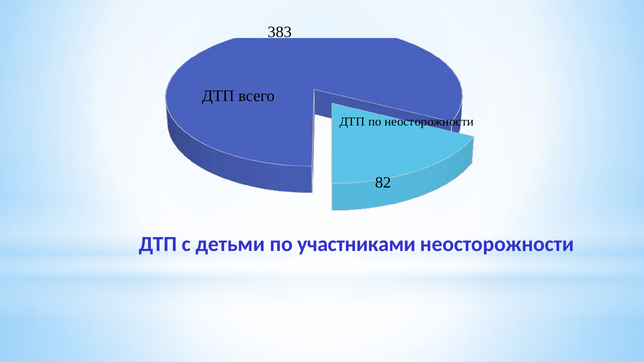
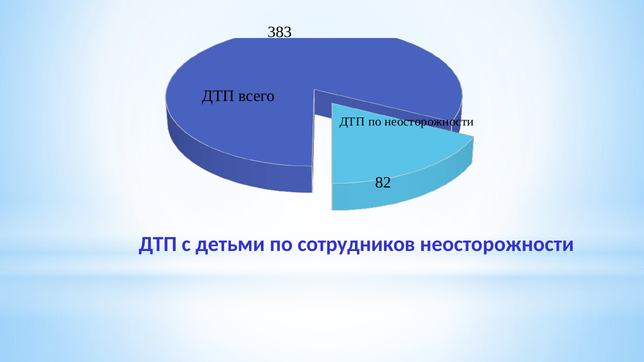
участниками: участниками -> сотрудников
